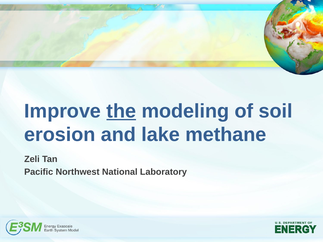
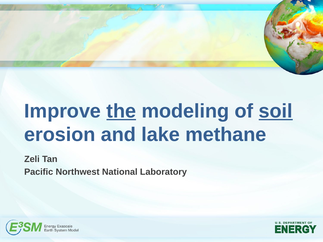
soil underline: none -> present
